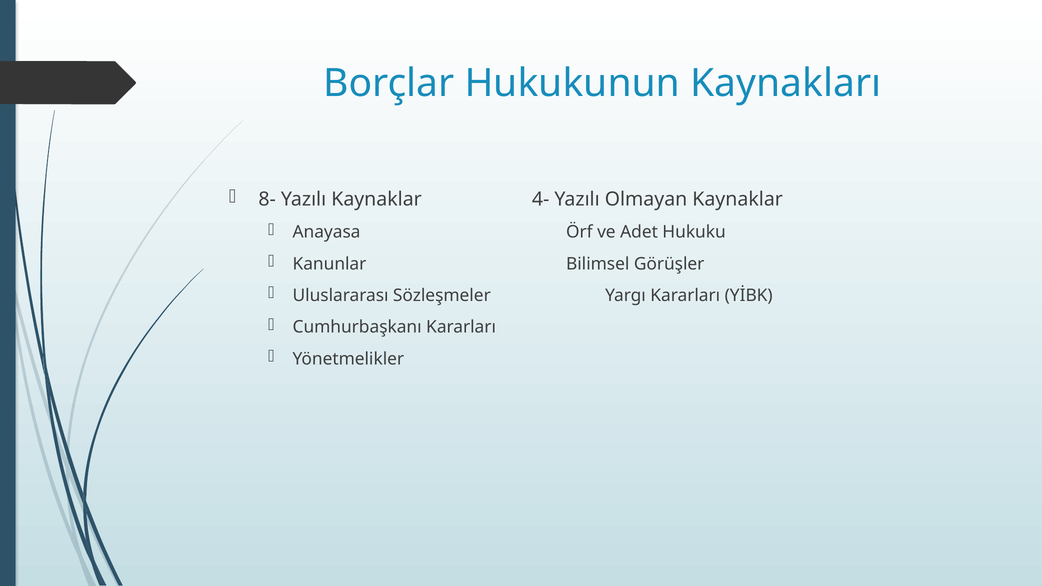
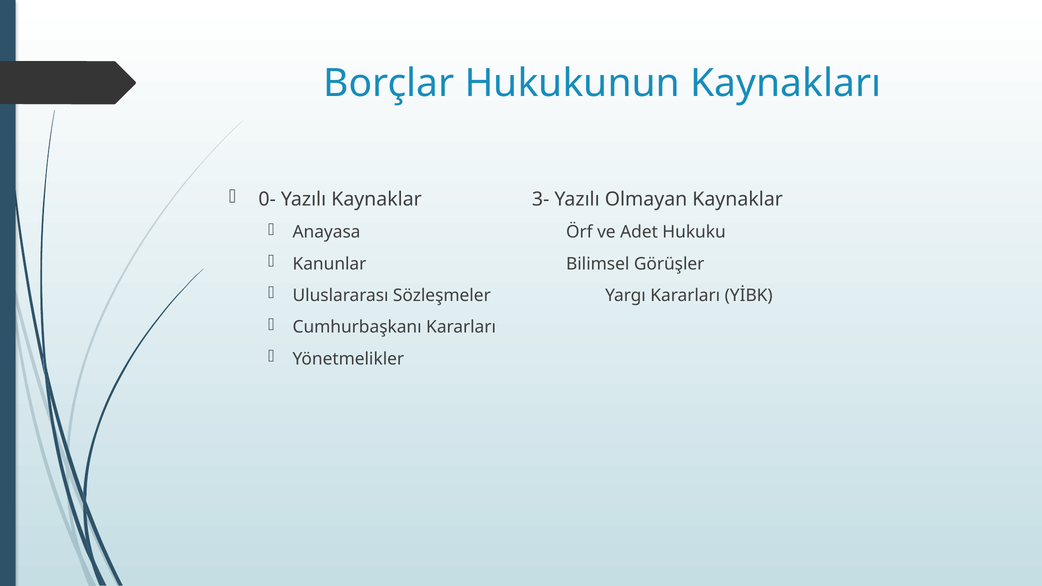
8-: 8- -> 0-
4-: 4- -> 3-
